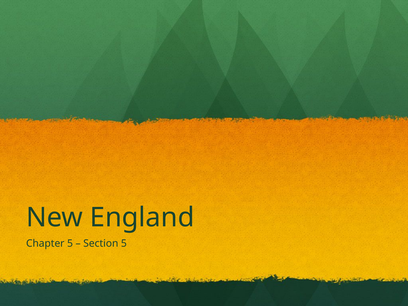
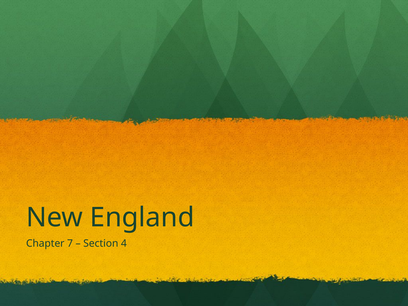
Chapter 5: 5 -> 7
Section 5: 5 -> 4
